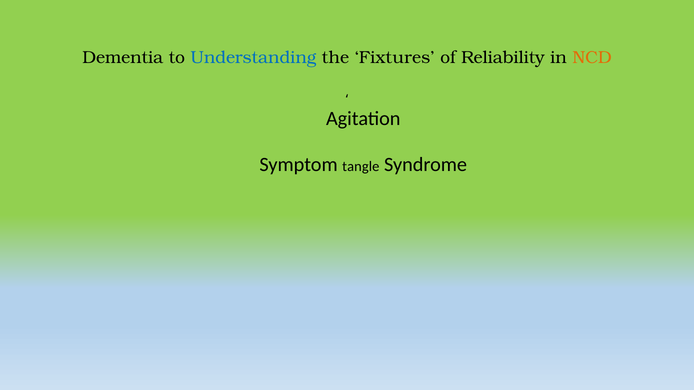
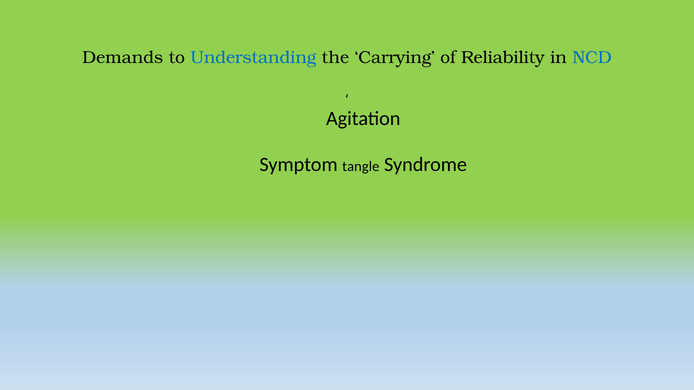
Dementia: Dementia -> Demands
Fixtures: Fixtures -> Carrying
NCD colour: orange -> blue
